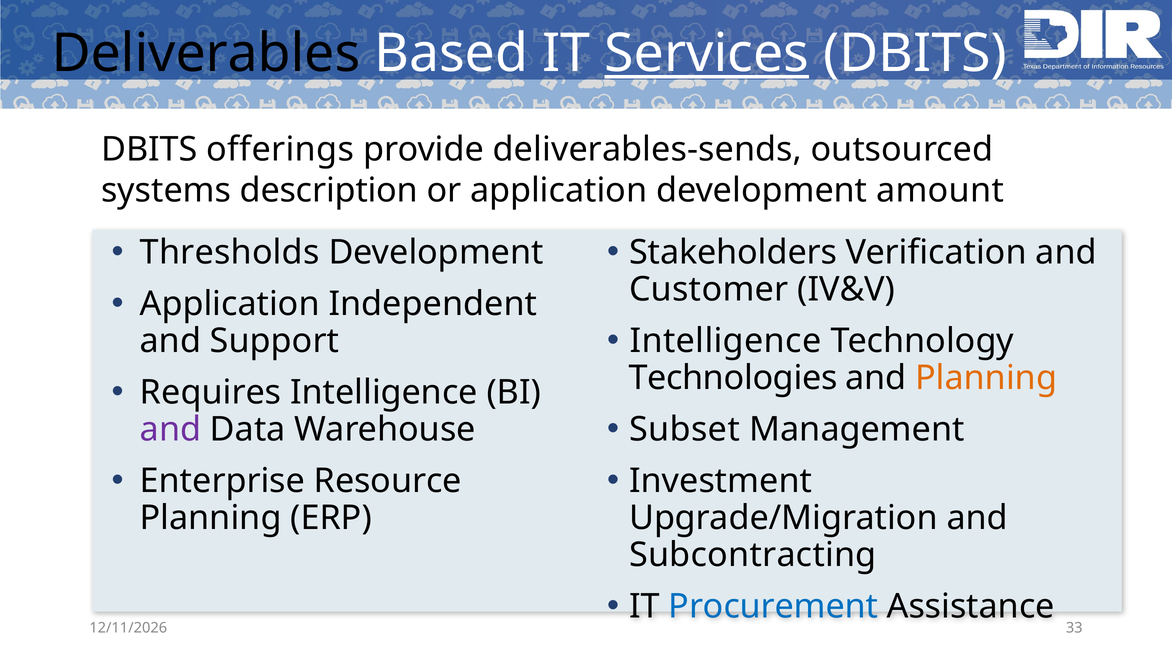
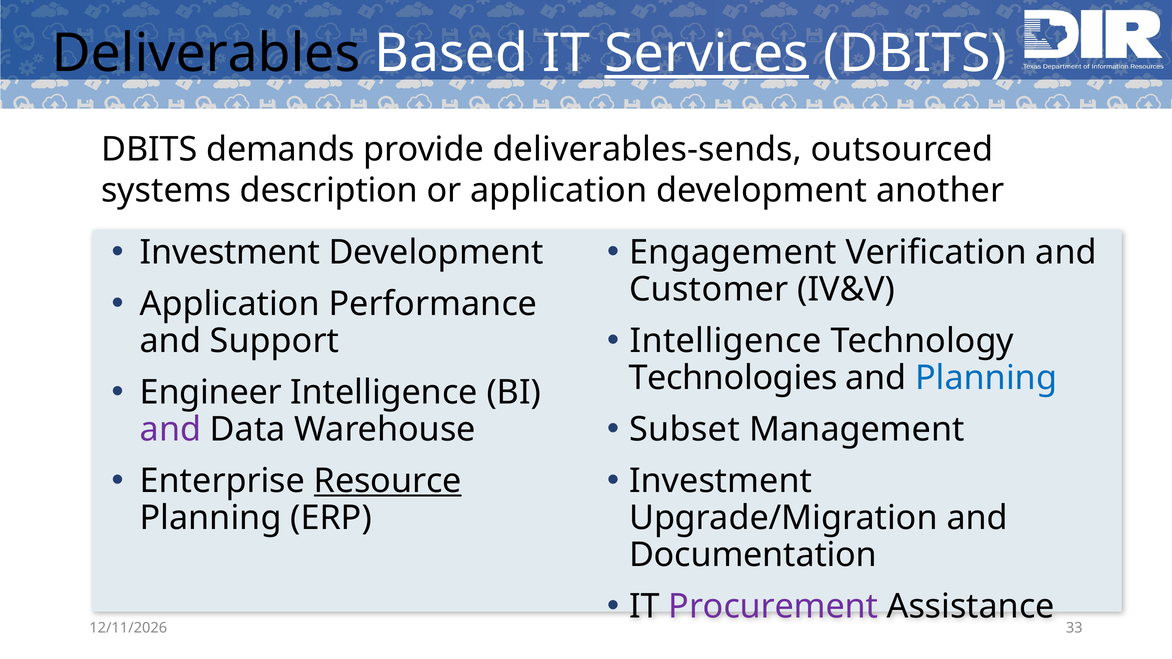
offerings: offerings -> demands
amount: amount -> another
Thresholds at (230, 253): Thresholds -> Investment
Stakeholders: Stakeholders -> Engagement
Independent: Independent -> Performance
Planning at (986, 378) colour: orange -> blue
Requires: Requires -> Engineer
Resource underline: none -> present
Subcontracting: Subcontracting -> Documentation
Procurement colour: blue -> purple
